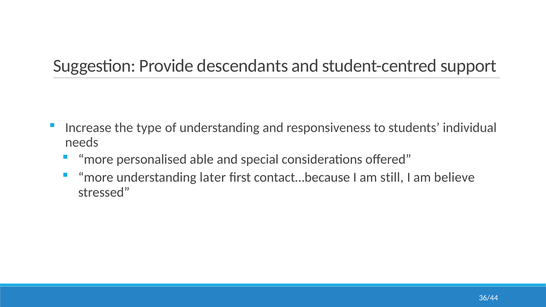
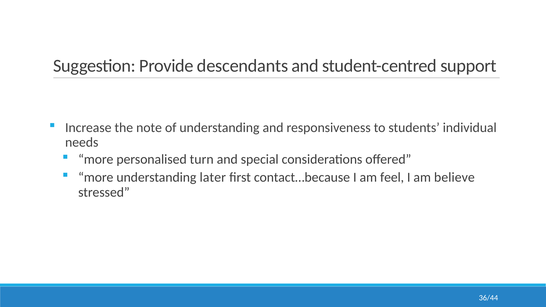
type: type -> note
able: able -> turn
still: still -> feel
